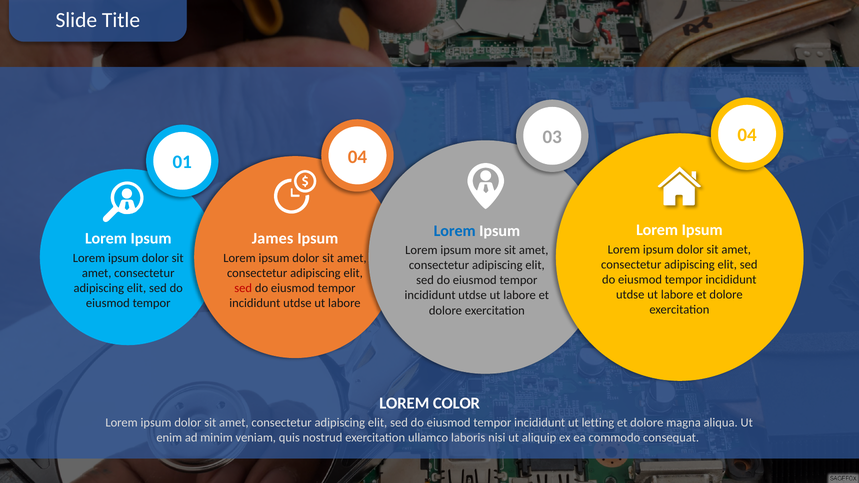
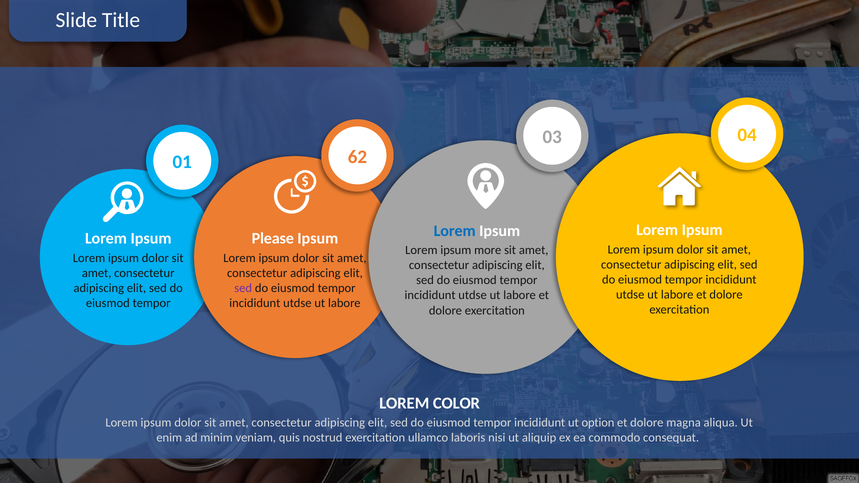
01 04: 04 -> 62
James: James -> Please
sed at (243, 288) colour: red -> purple
letting: letting -> option
